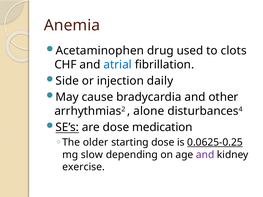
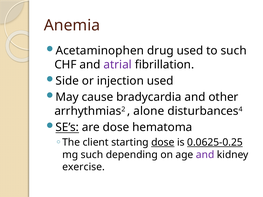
to clots: clots -> such
atrial colour: blue -> purple
injection daily: daily -> used
medication: medication -> hematoma
older: older -> client
dose at (163, 143) underline: none -> present
mg slow: slow -> such
